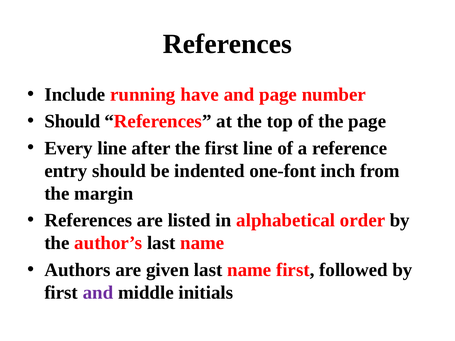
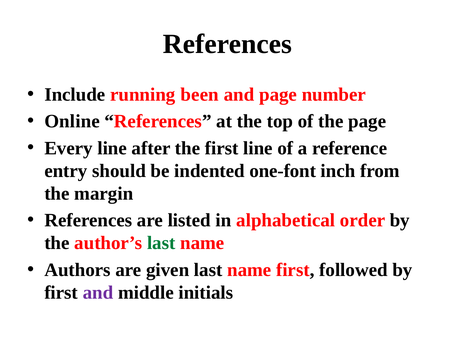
have: have -> been
Should at (72, 121): Should -> Online
last at (161, 243) colour: black -> green
